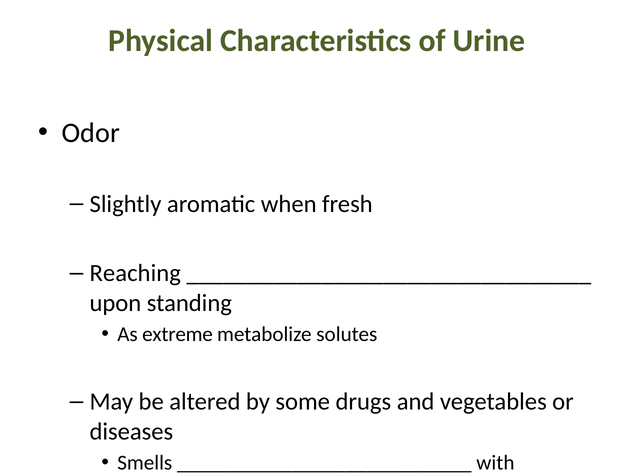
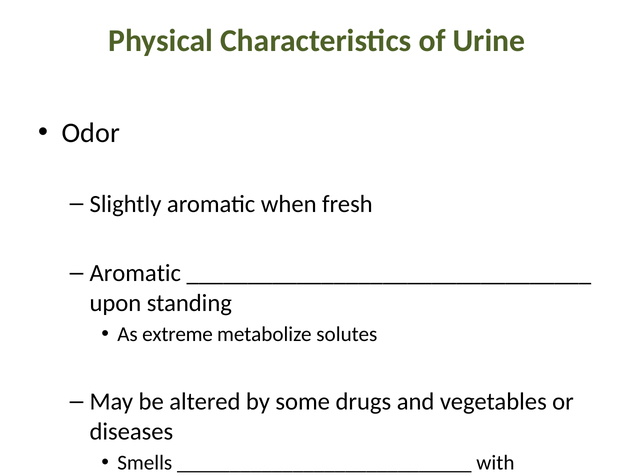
Reaching at (135, 273): Reaching -> Aromatic
